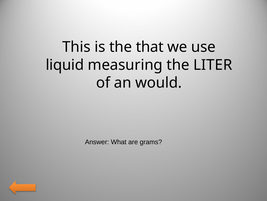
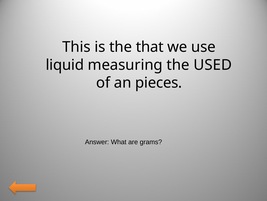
LITER: LITER -> USED
would: would -> pieces
